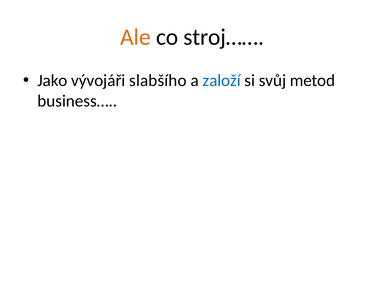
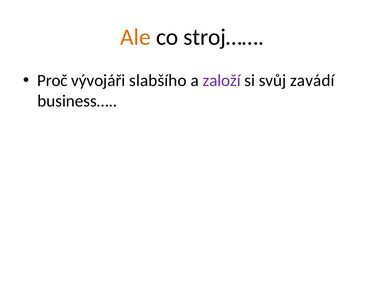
Jako: Jako -> Proč
založí colour: blue -> purple
metod: metod -> zavádí
